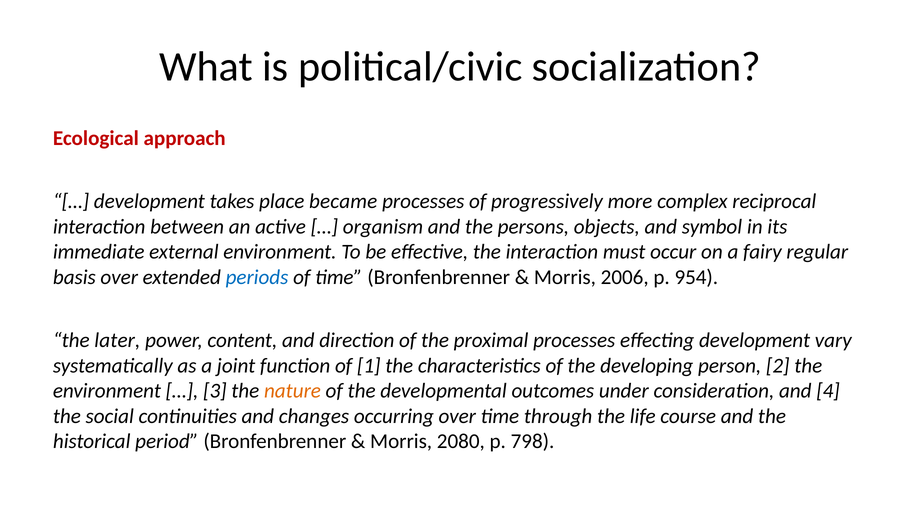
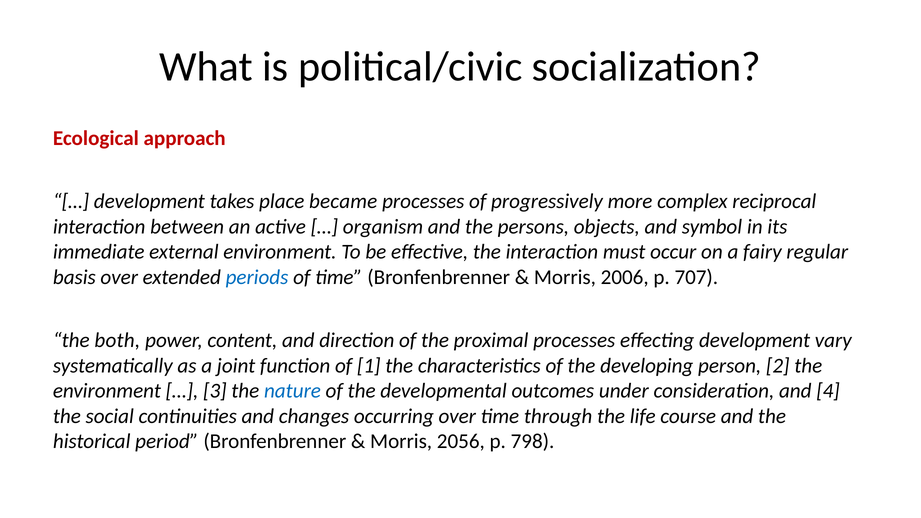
954: 954 -> 707
later: later -> both
nature colour: orange -> blue
2080: 2080 -> 2056
